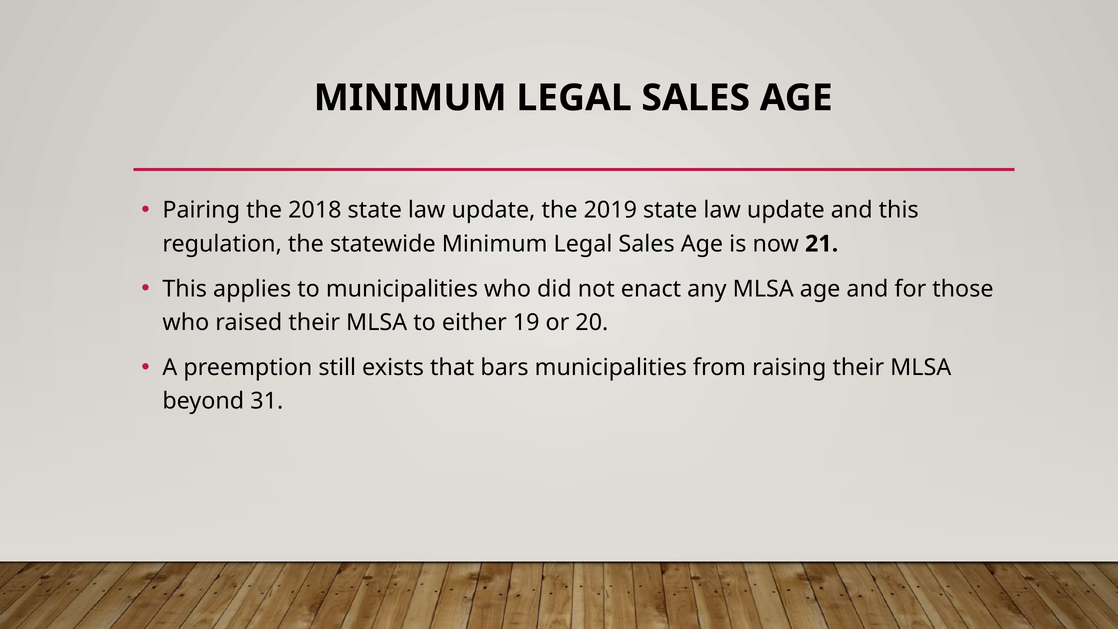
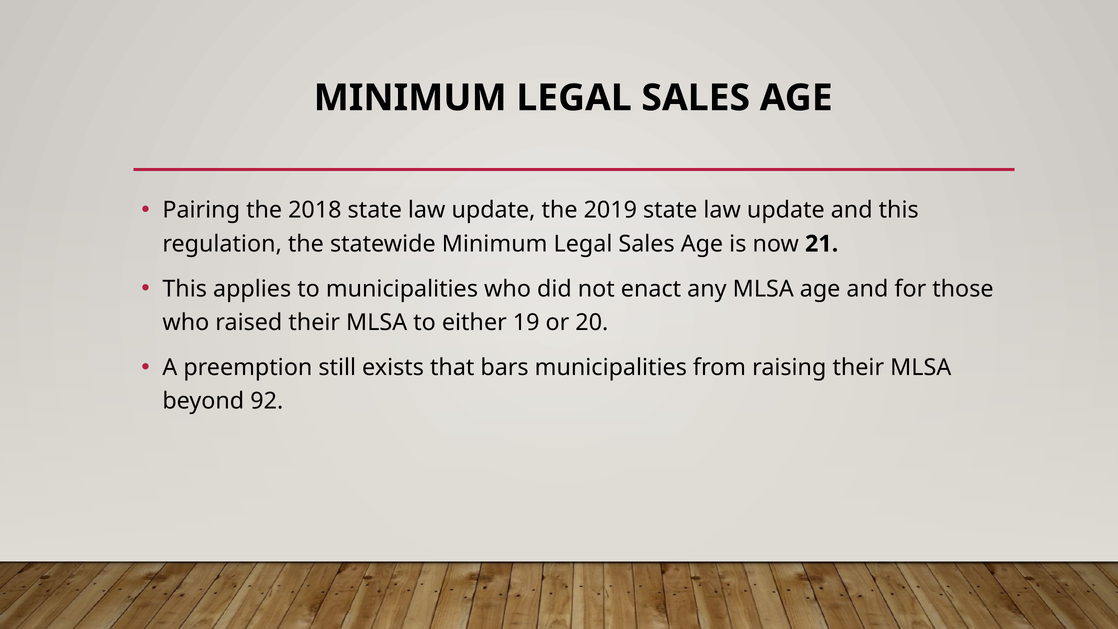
31: 31 -> 92
